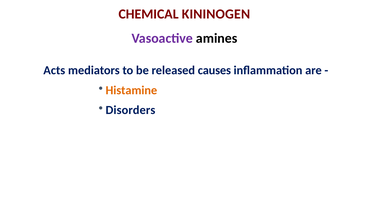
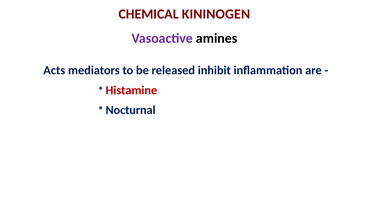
causes: causes -> inhibit
Histamine colour: orange -> red
Disorders: Disorders -> Nocturnal
